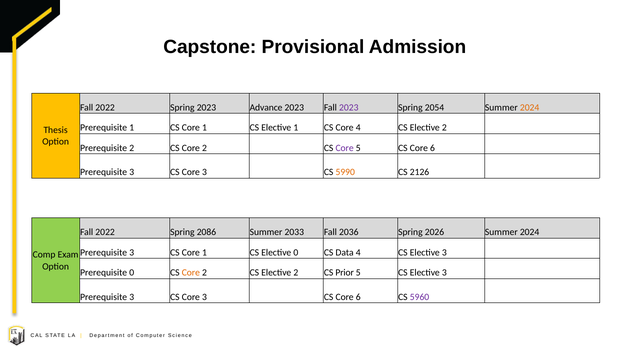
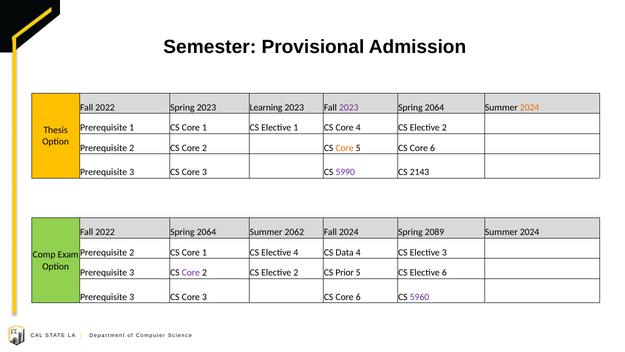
Capstone: Capstone -> Semester
Advance: Advance -> Learning
2054 at (434, 107): 2054 -> 2064
Core at (345, 148) colour: purple -> orange
5990 colour: orange -> purple
2126: 2126 -> 2143
2022 Spring 2086: 2086 -> 2064
2033: 2033 -> 2062
Fall 2036: 2036 -> 2024
2026: 2026 -> 2089
3 at (132, 252): 3 -> 2
Elective 0: 0 -> 4
0 at (132, 272): 0 -> 3
Core at (191, 272) colour: orange -> purple
5 CS Elective 3: 3 -> 6
